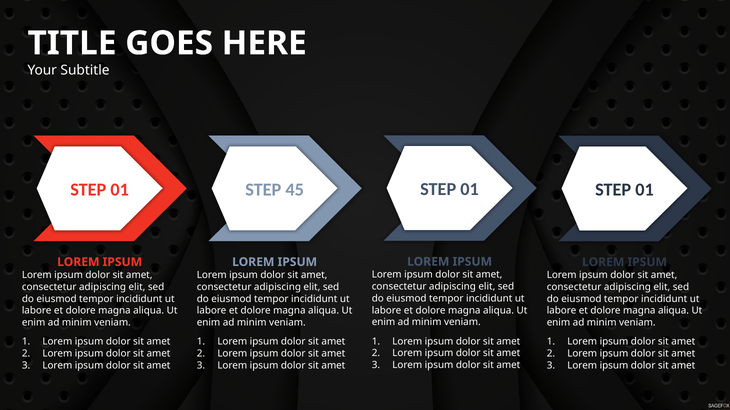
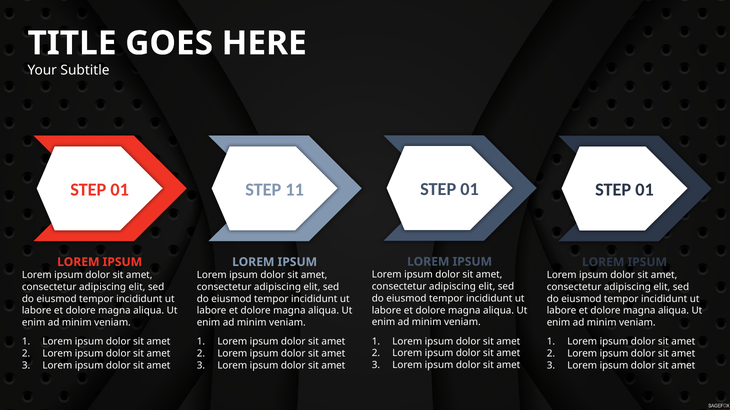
45: 45 -> 11
